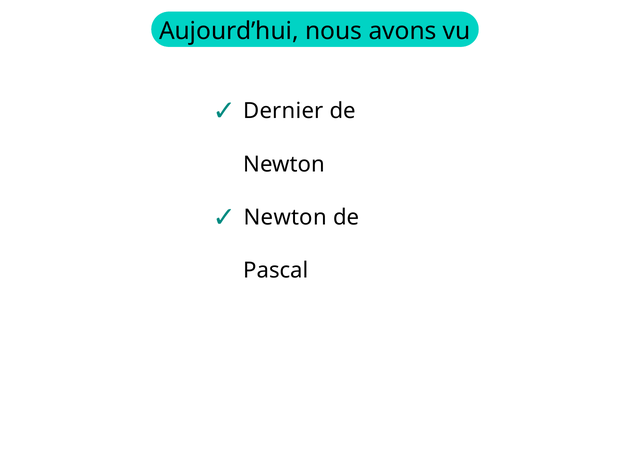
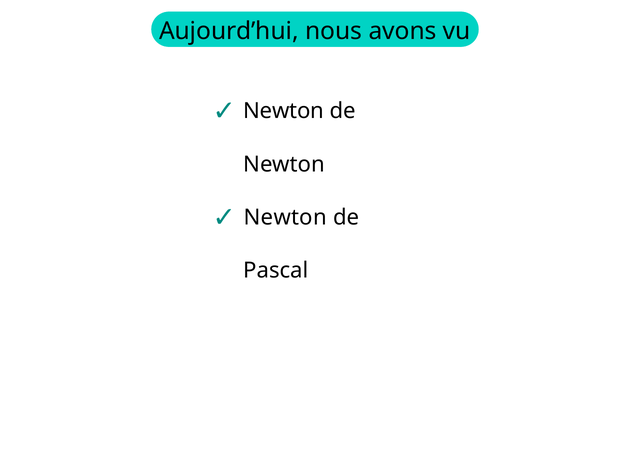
Dernier at (283, 111): Dernier -> Newton
